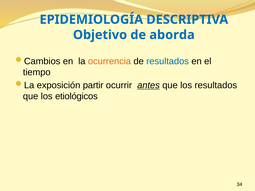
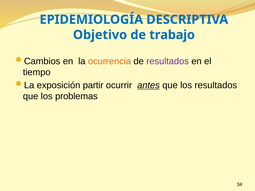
aborda: aborda -> trabajo
resultados at (168, 61) colour: blue -> purple
etiológicos: etiológicos -> problemas
